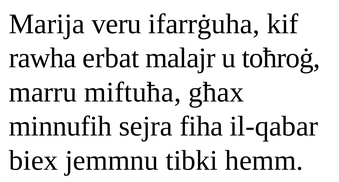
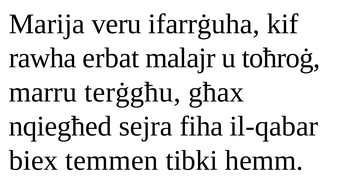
miftuħa: miftuħa -> terġgħu
minnufih: minnufih -> nqiegħed
jemmnu: jemmnu -> temmen
